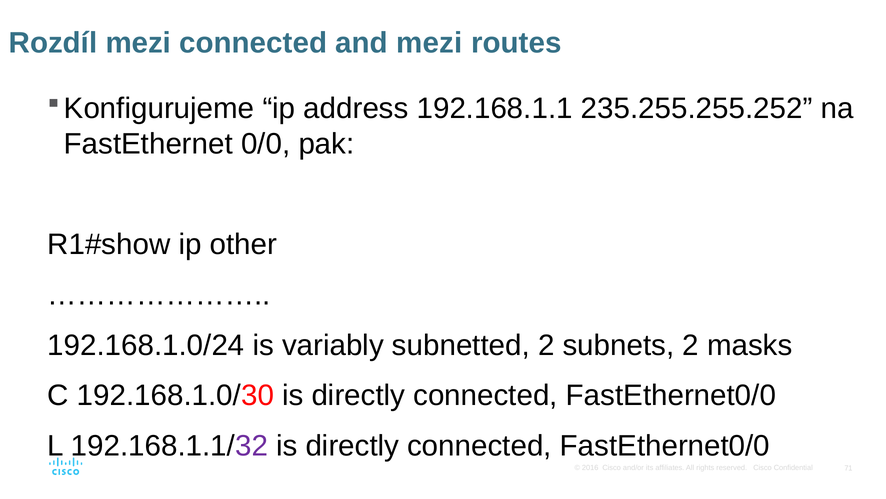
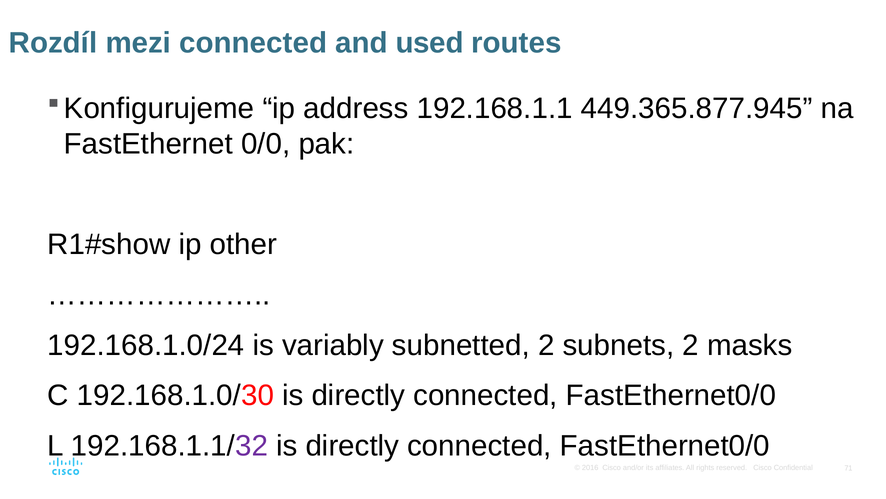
and mezi: mezi -> used
235.255.255.252: 235.255.255.252 -> 449.365.877.945
